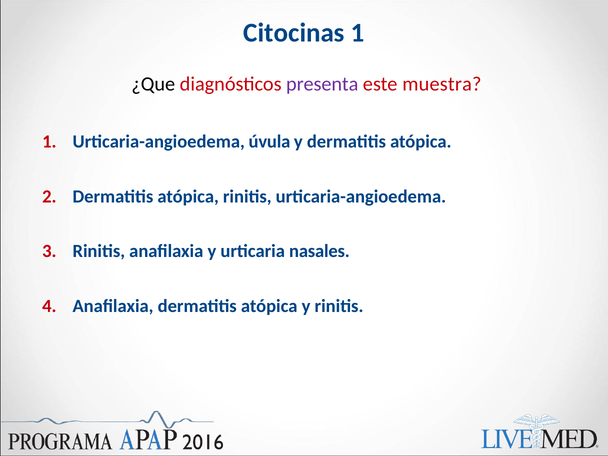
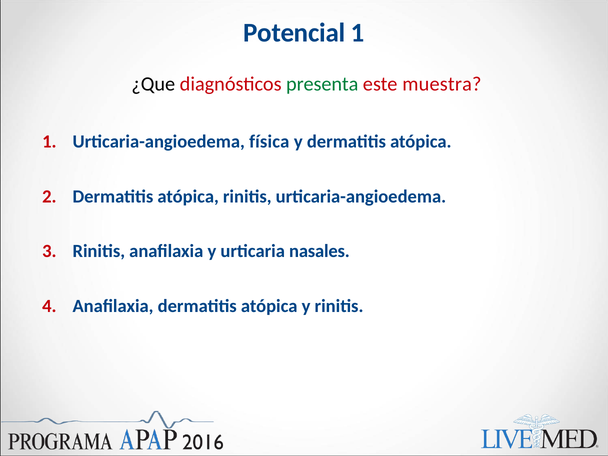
Citocinas: Citocinas -> Potencial
presenta colour: purple -> green
úvula: úvula -> física
